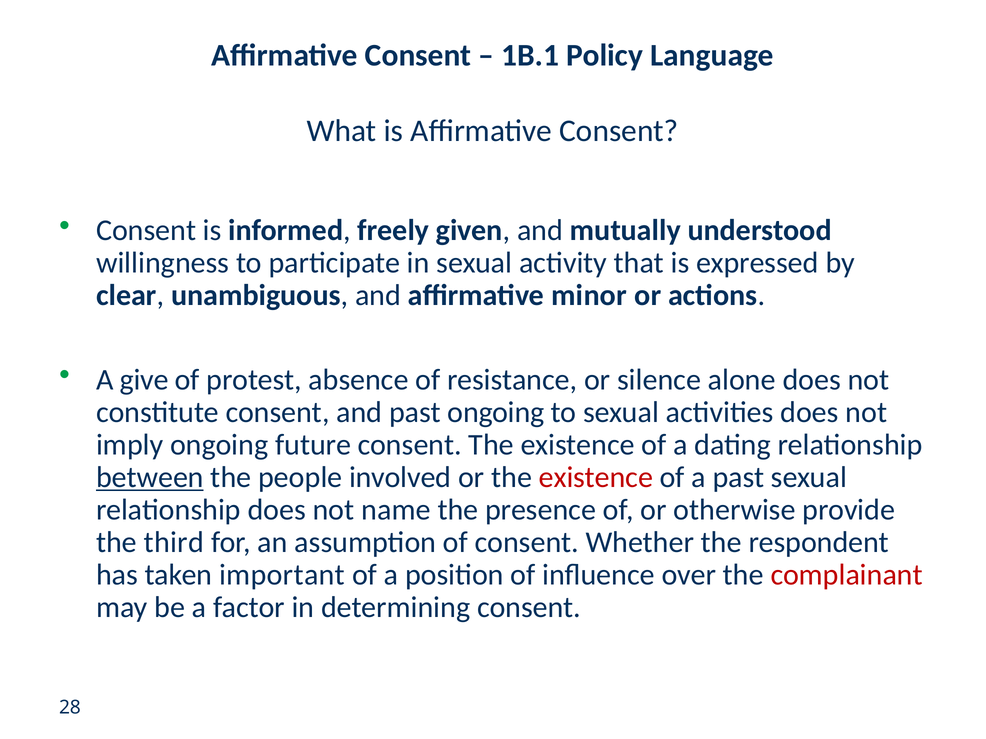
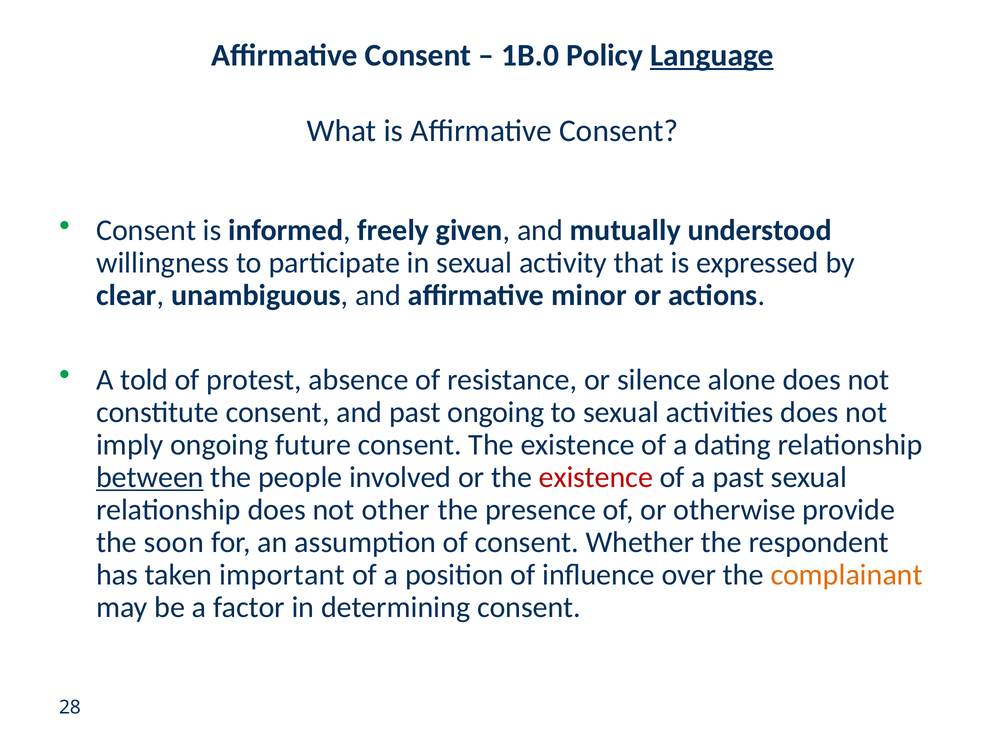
1B.1: 1B.1 -> 1B.0
Language underline: none -> present
give: give -> told
name: name -> other
third: third -> soon
complainant colour: red -> orange
